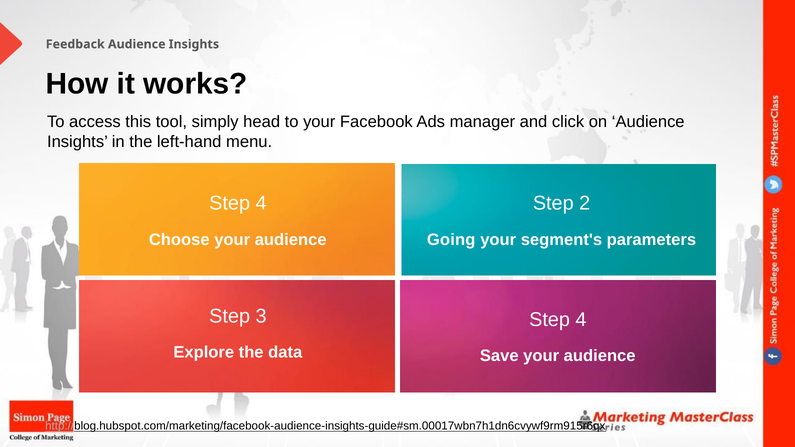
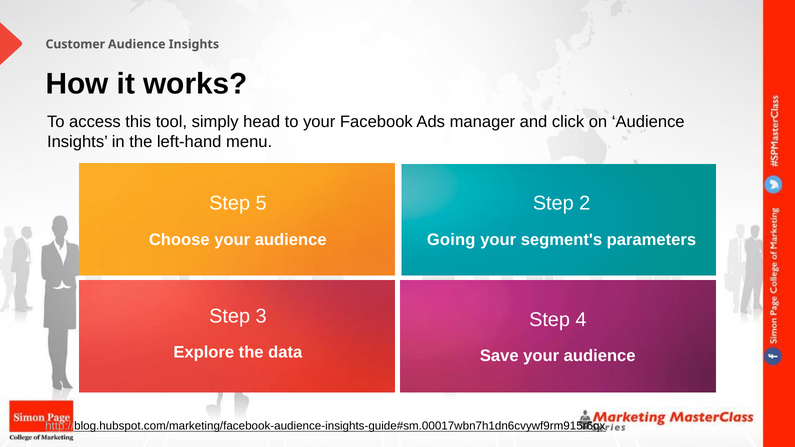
Feedback: Feedback -> Customer
4 at (261, 203): 4 -> 5
